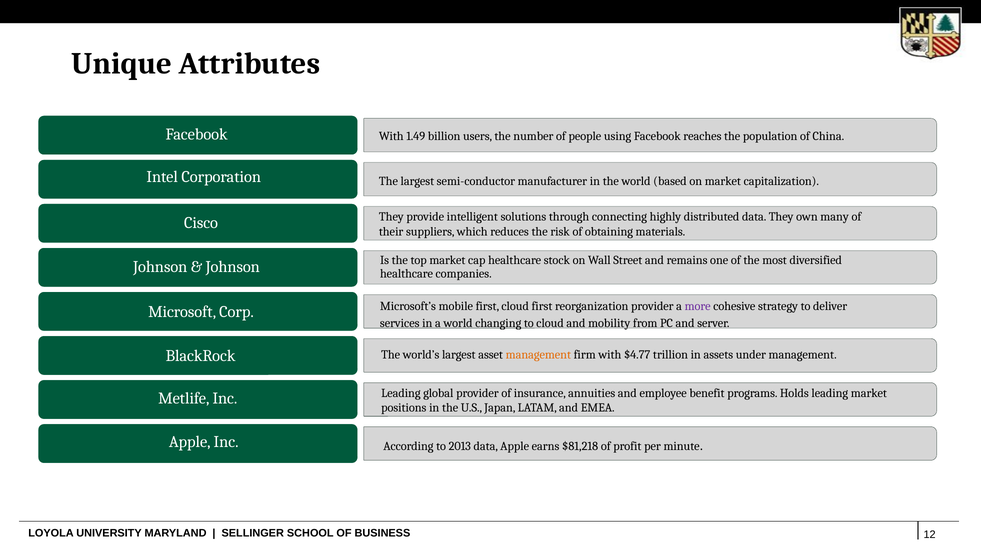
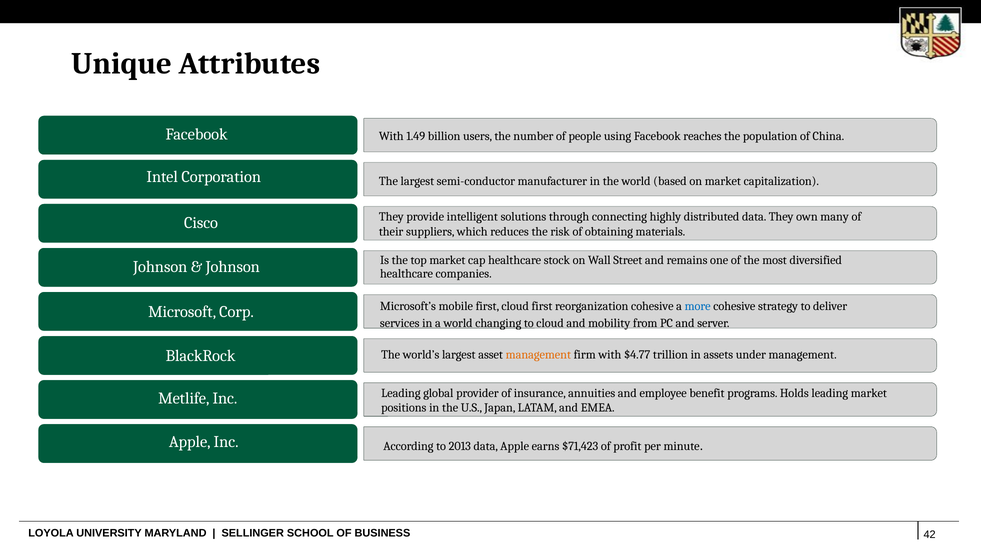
reorganization provider: provider -> cohesive
more colour: purple -> blue
$81,218: $81,218 -> $71,423
12: 12 -> 42
